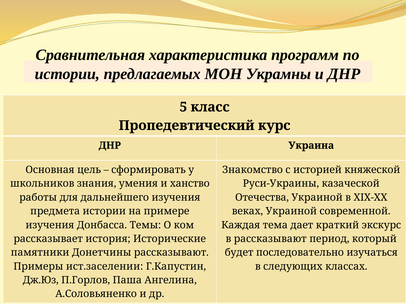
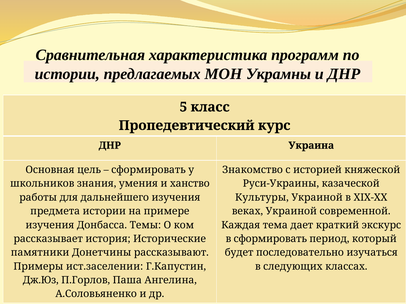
Отечества: Отечества -> Культуры
в рассказывают: рассказывают -> сформировать
